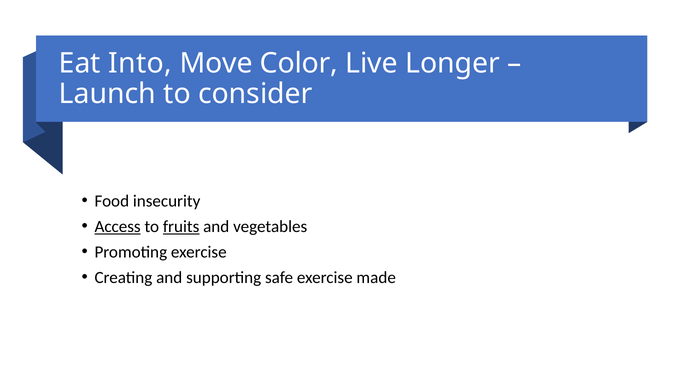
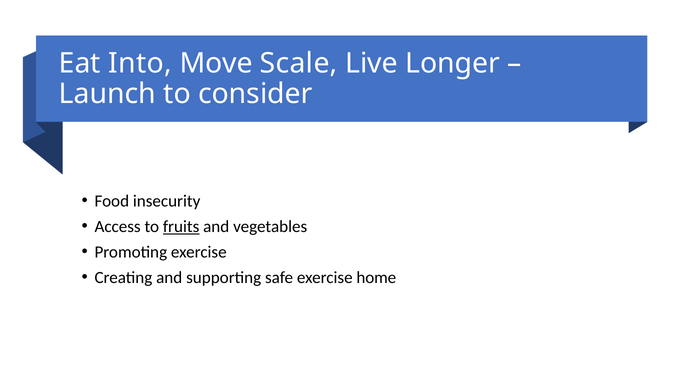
Color: Color -> Scale
Access underline: present -> none
made: made -> home
